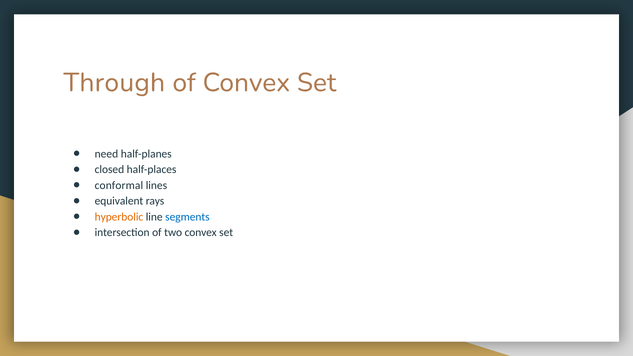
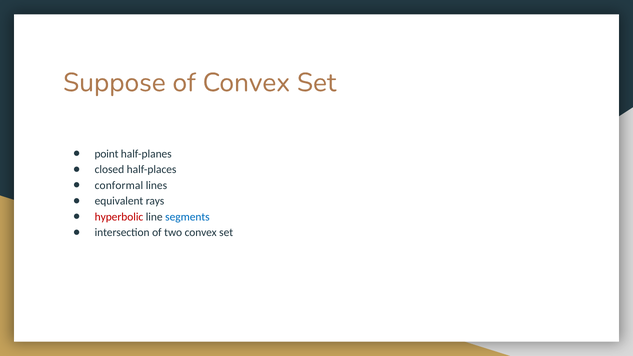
Through: Through -> Suppose
need: need -> point
hyperbolic colour: orange -> red
